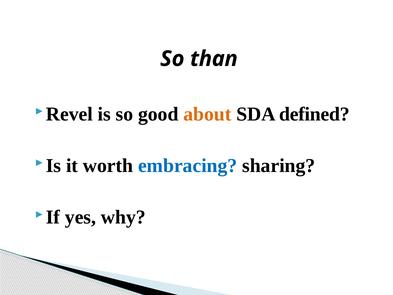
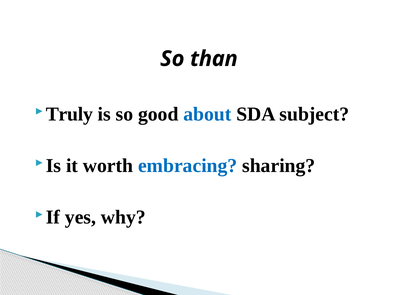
Revel: Revel -> Truly
about colour: orange -> blue
defined: defined -> subject
